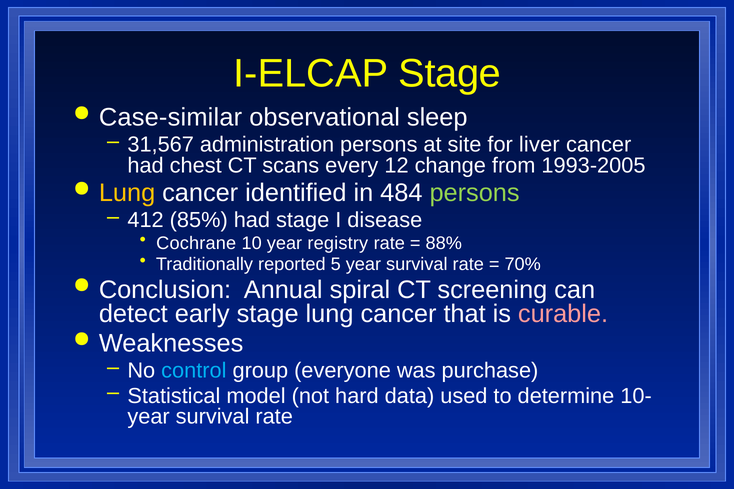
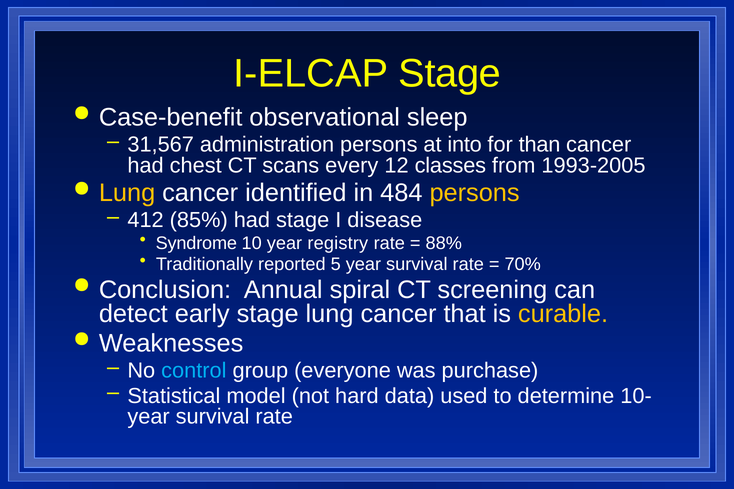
Case-similar: Case-similar -> Case-benefit
site: site -> into
liver: liver -> than
change: change -> classes
persons at (475, 193) colour: light green -> yellow
Cochrane: Cochrane -> Syndrome
curable colour: pink -> yellow
